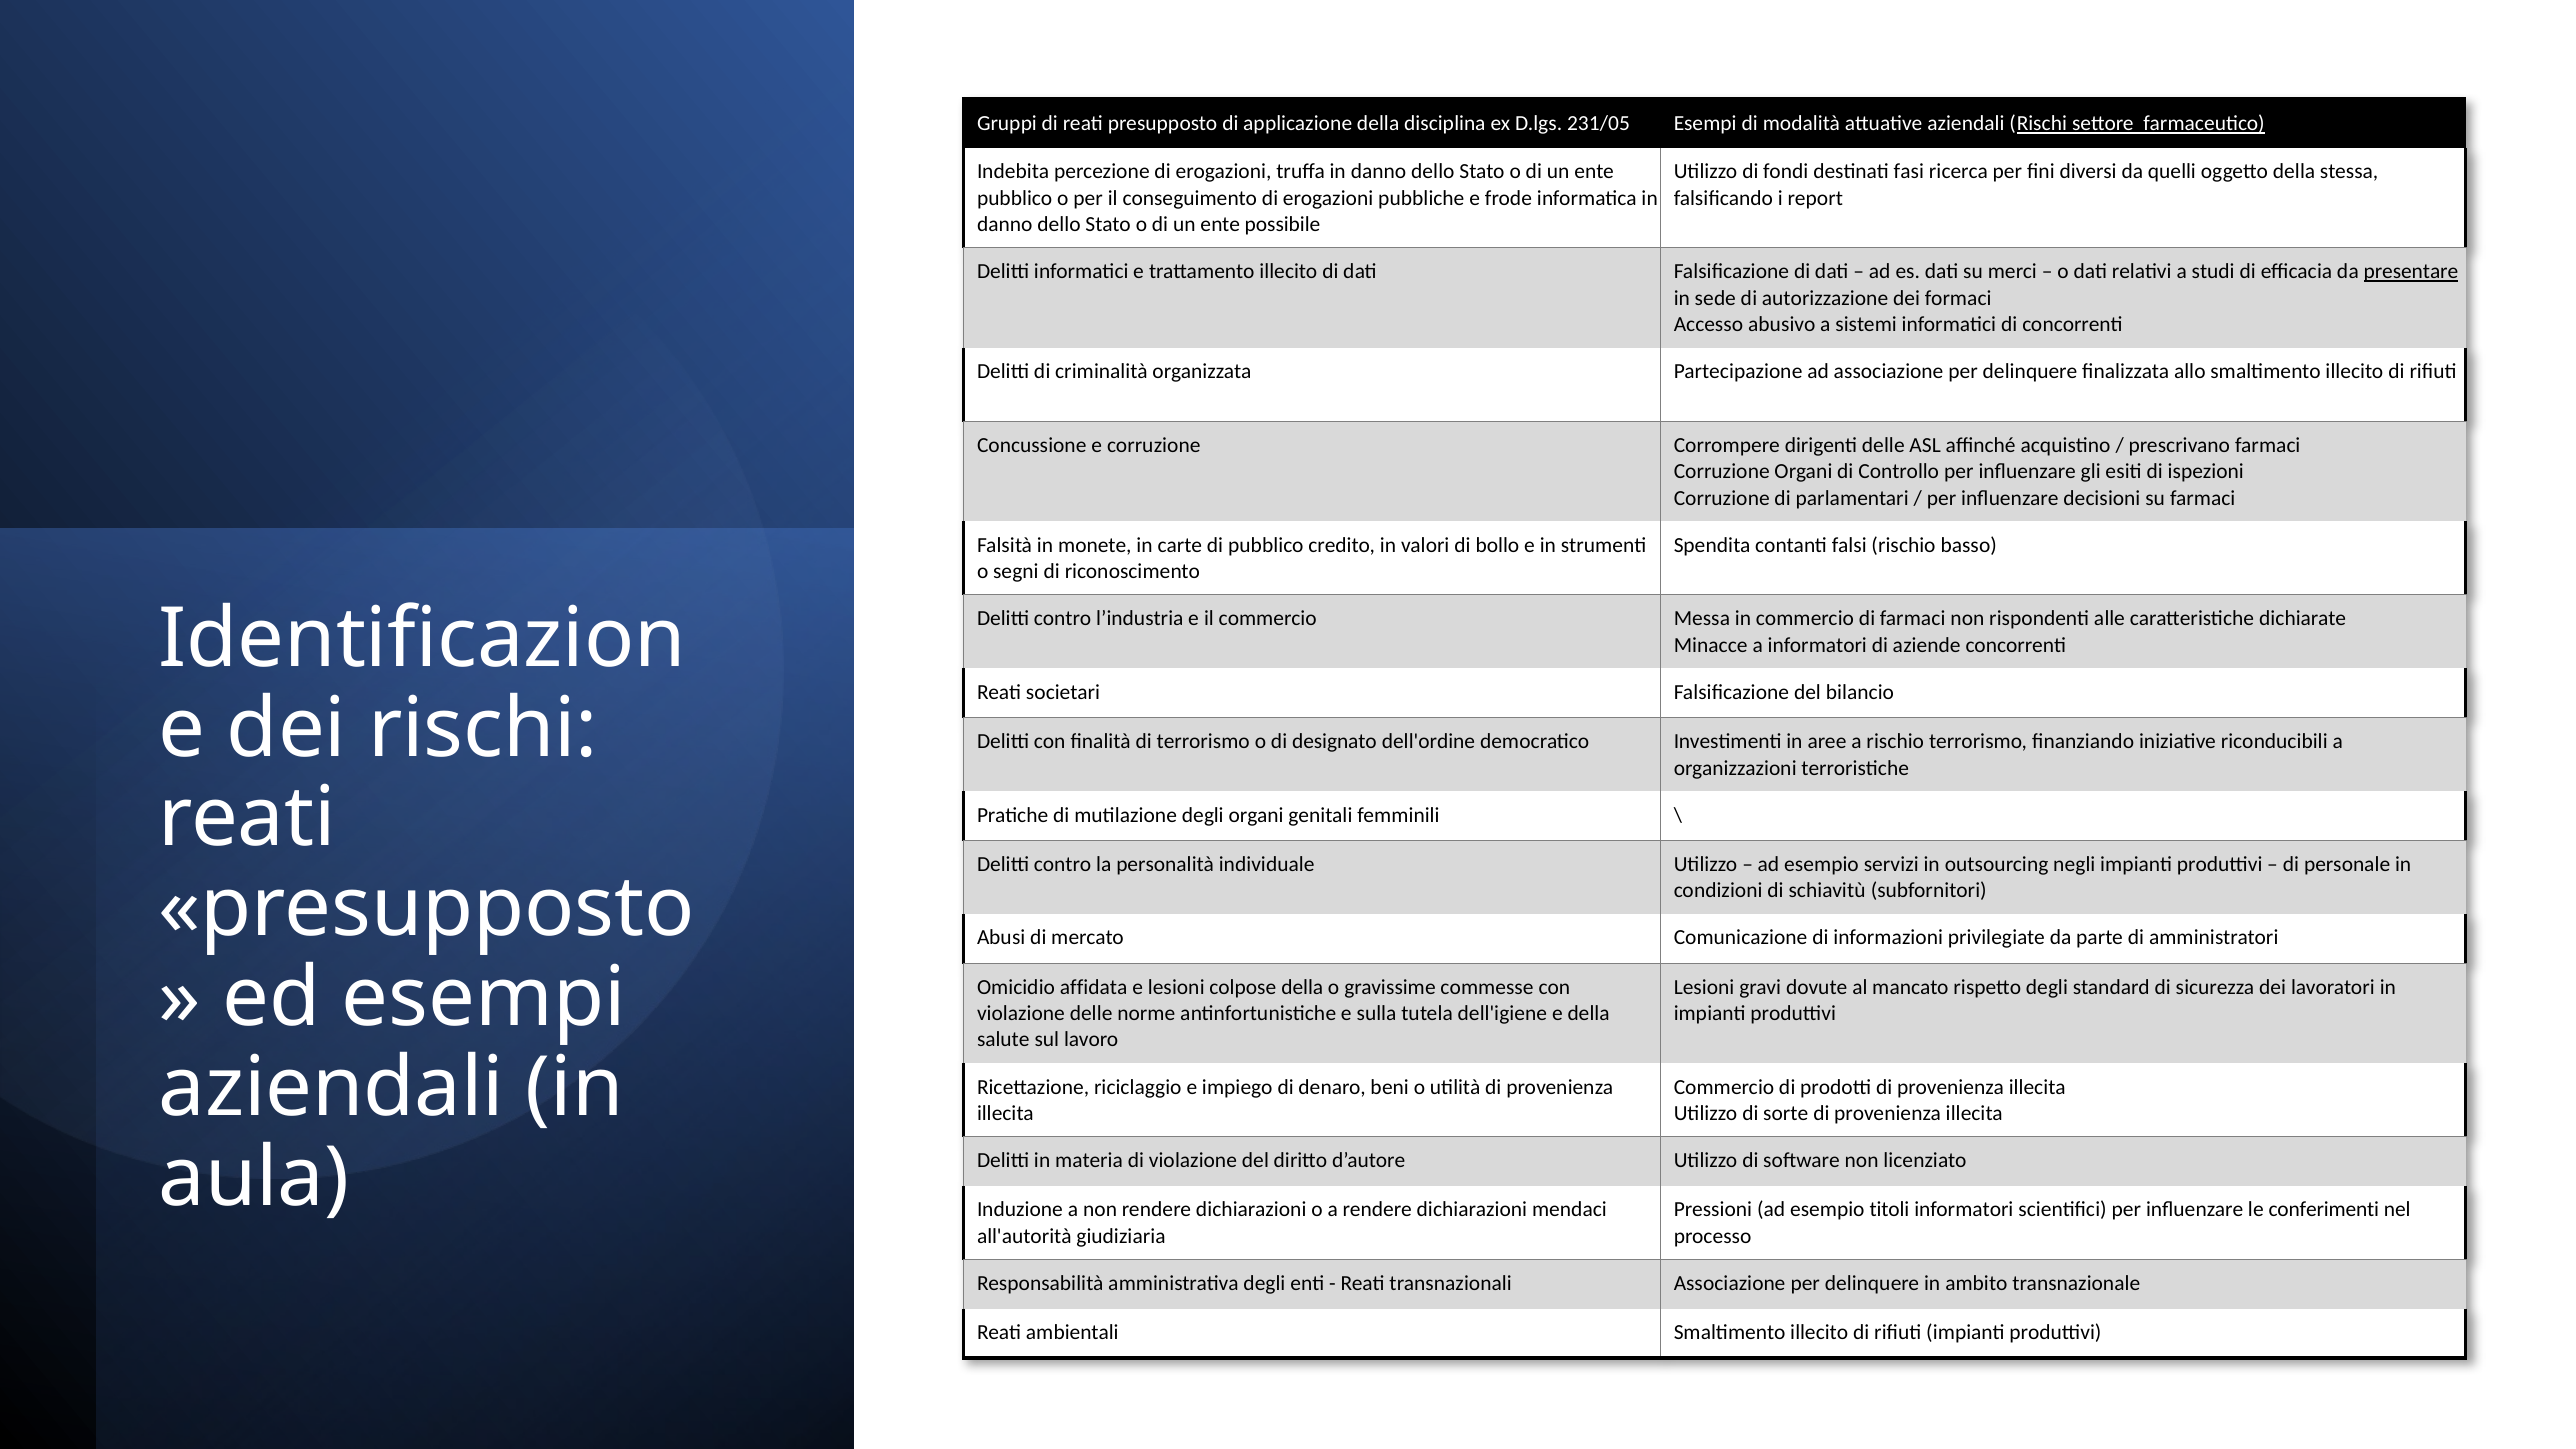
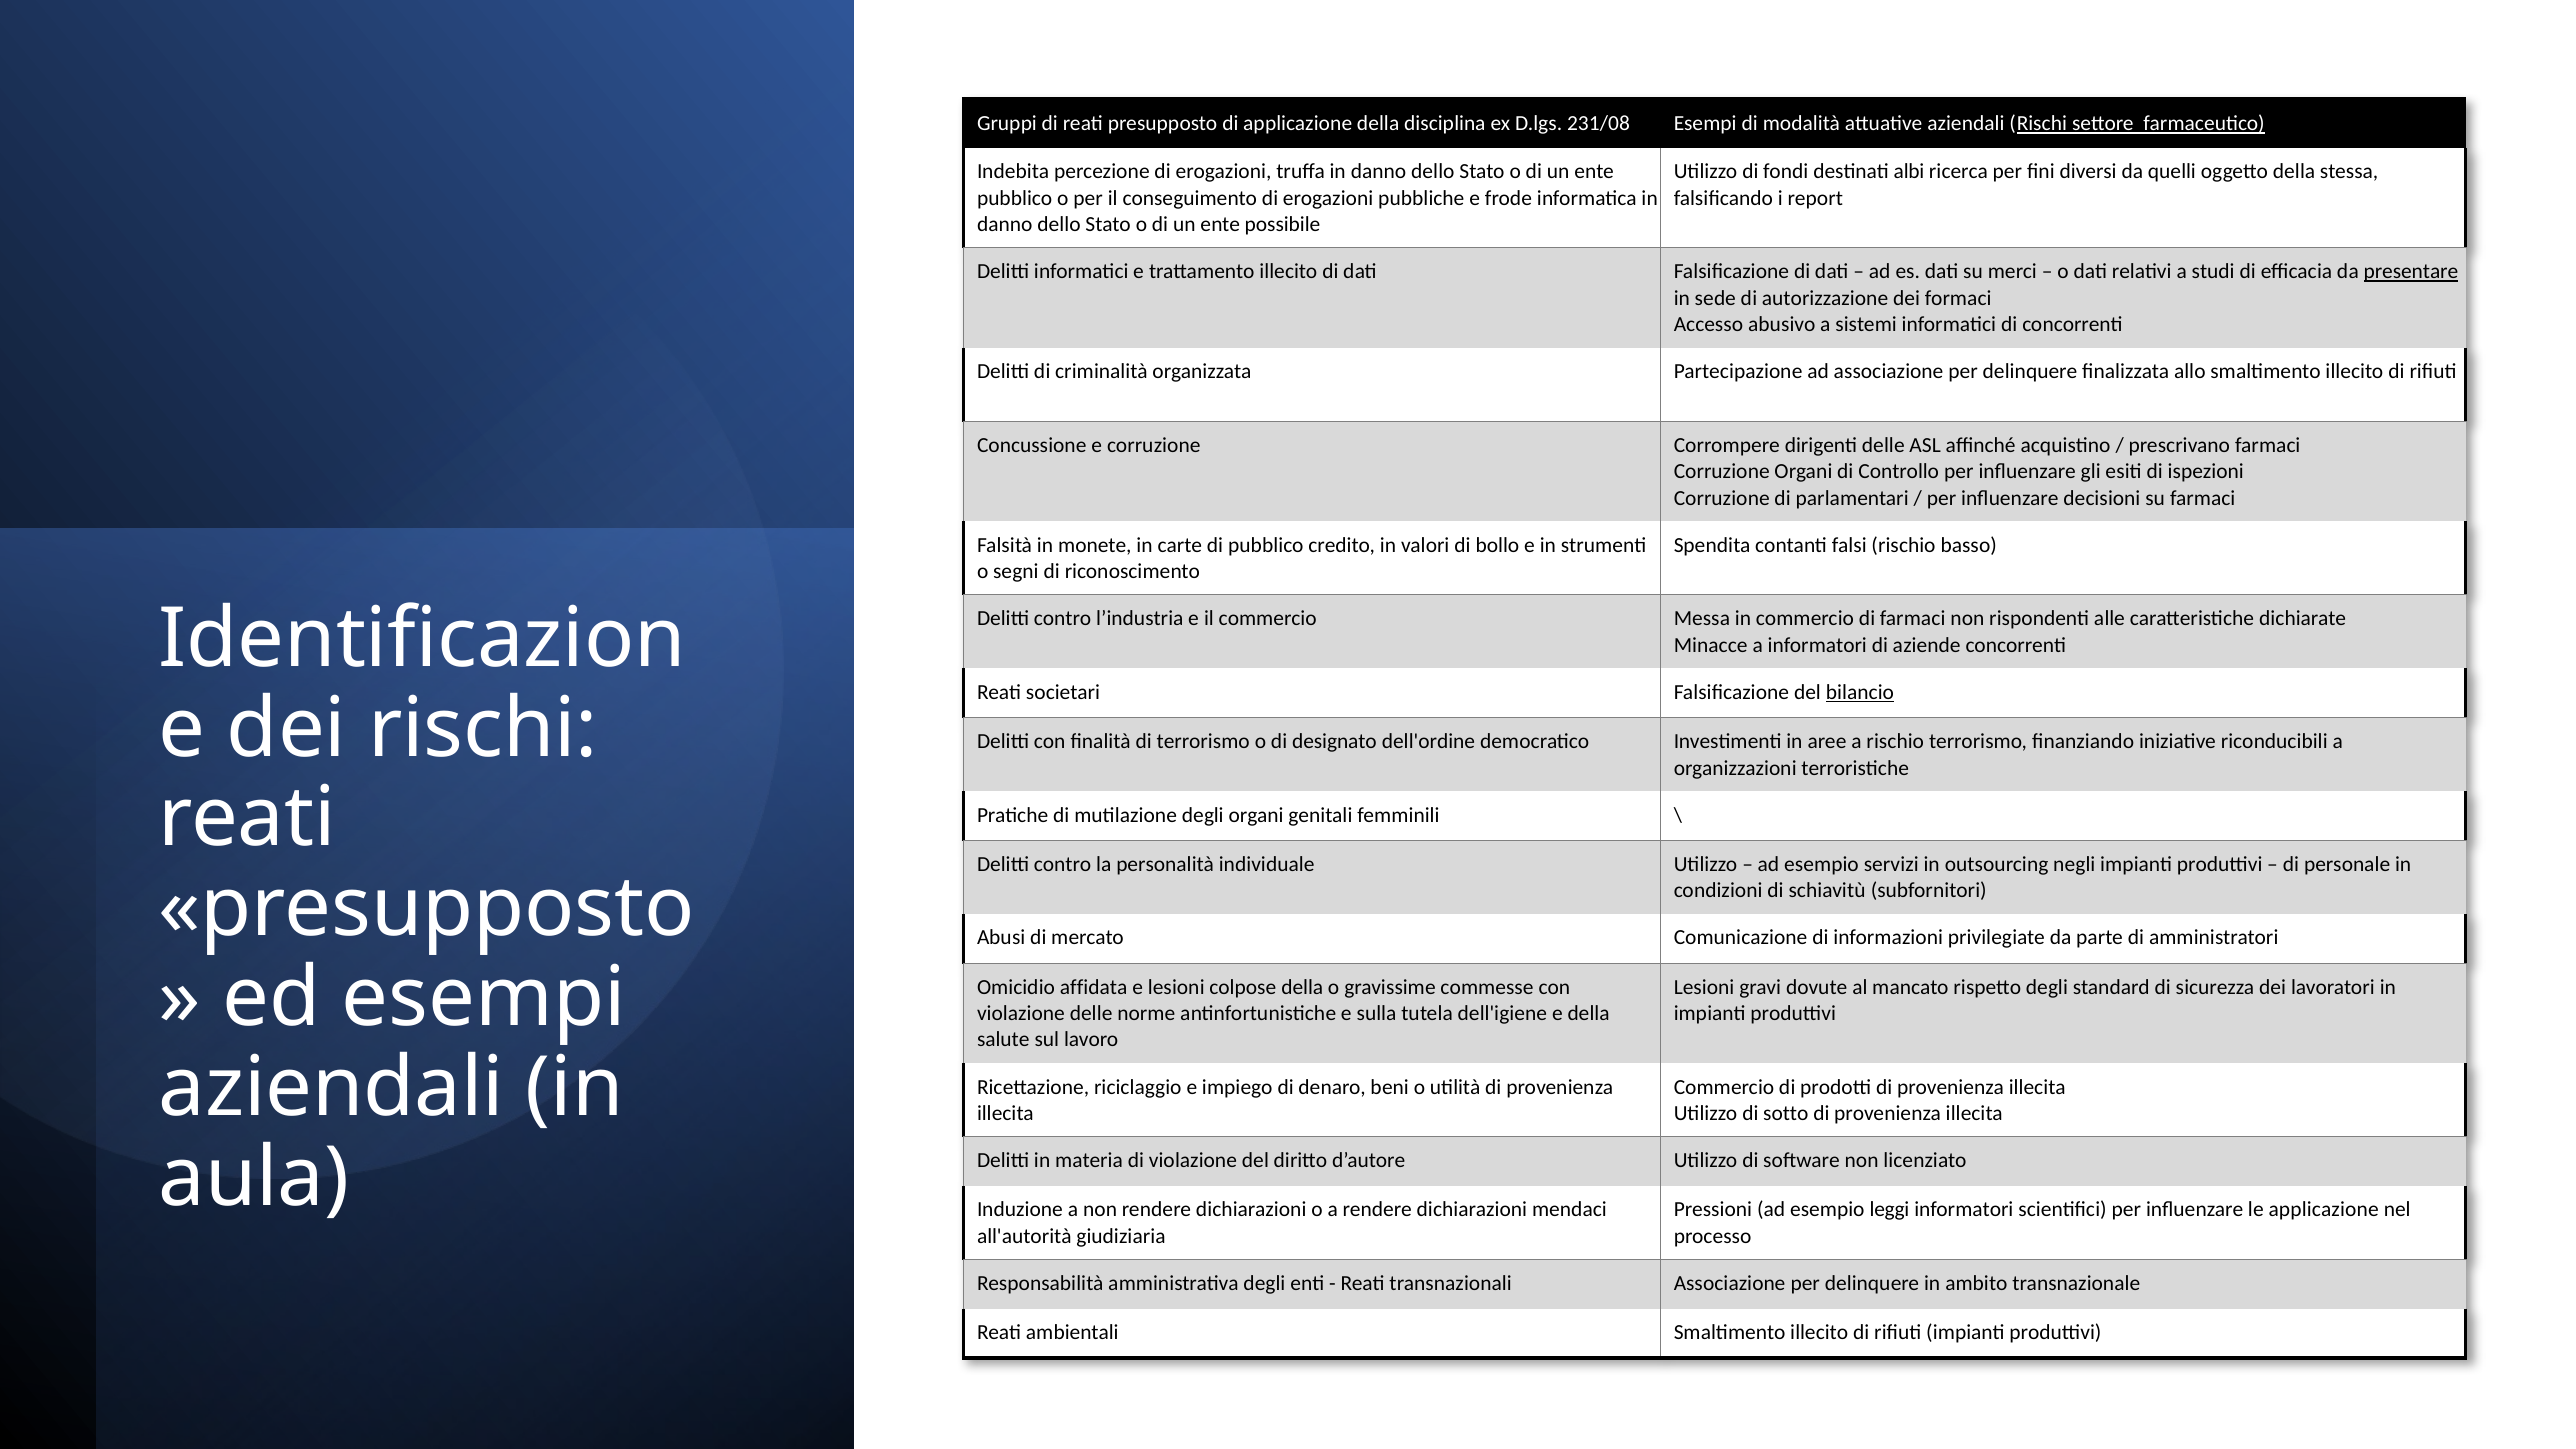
231/05: 231/05 -> 231/08
fasi: fasi -> albi
bilancio underline: none -> present
sorte: sorte -> sotto
titoli: titoli -> leggi
le conferimenti: conferimenti -> applicazione
